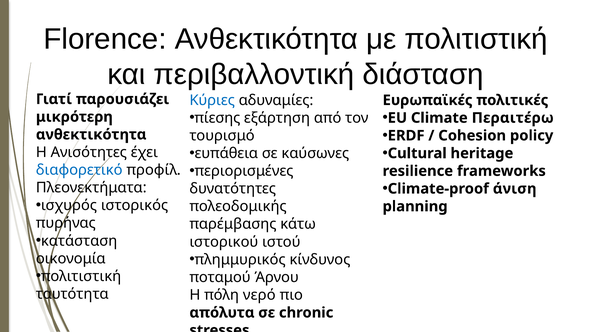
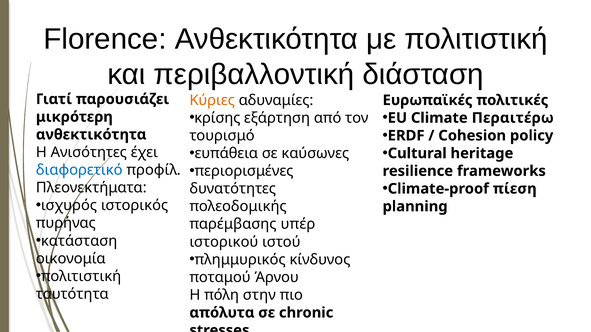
Κύριες colour: blue -> orange
πίεσης: πίεσης -> κρίσης
άνιση: άνιση -> πίεση
κάτω: κάτω -> υπέρ
νερό: νερό -> στην
